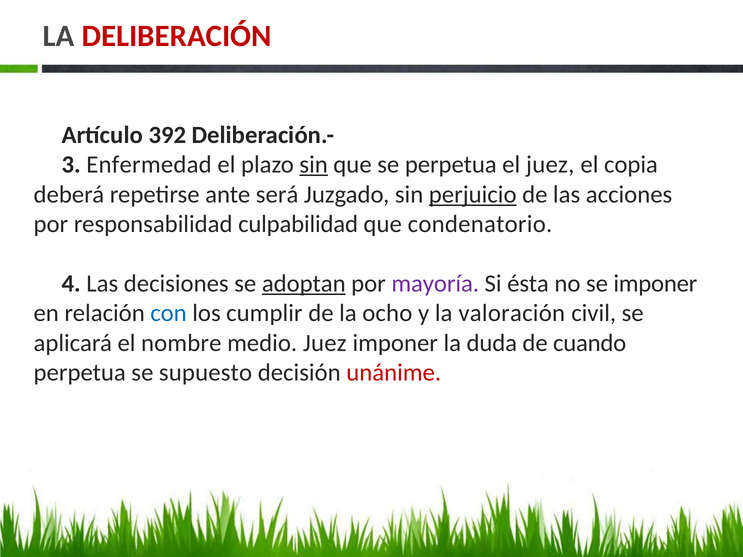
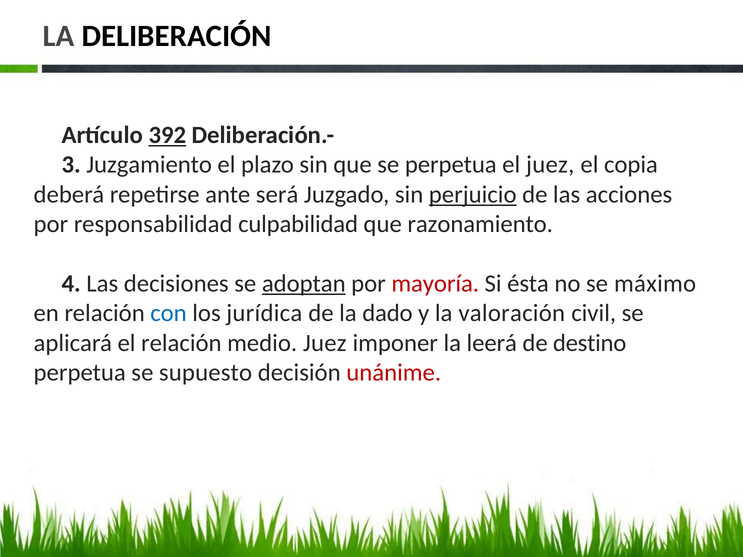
DELIBERACIÓN colour: red -> black
392 underline: none -> present
Enfermedad: Enfermedad -> Juzgamiento
sin at (314, 165) underline: present -> none
condenatorio: condenatorio -> razonamiento
mayoría colour: purple -> red
se imponer: imponer -> máximo
cumplir: cumplir -> jurídica
ocho: ocho -> dado
el nombre: nombre -> relación
duda: duda -> leerá
cuando: cuando -> destino
